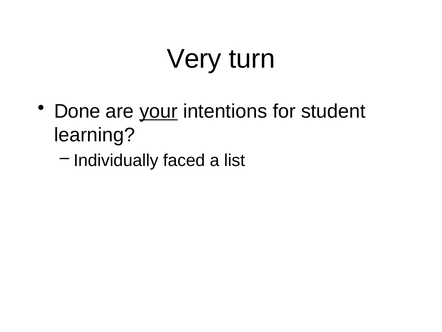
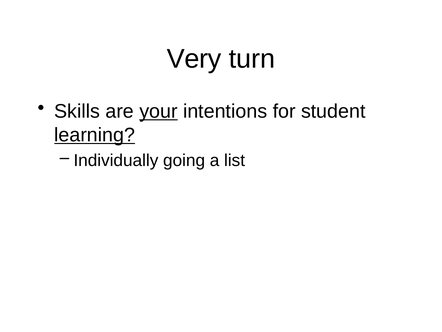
Done: Done -> Skills
learning underline: none -> present
faced: faced -> going
